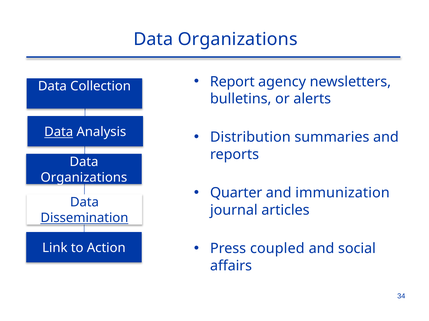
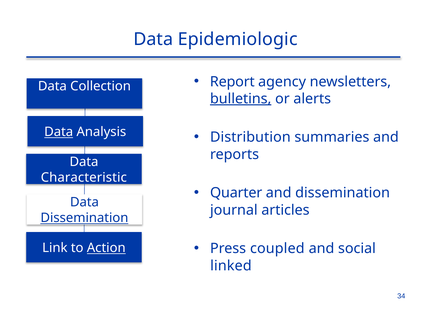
Organizations at (238, 40): Organizations -> Epidemiologic
bulletins underline: none -> present
Organizations at (84, 178): Organizations -> Characteristic
and immunization: immunization -> dissemination
Action underline: none -> present
affairs: affairs -> linked
